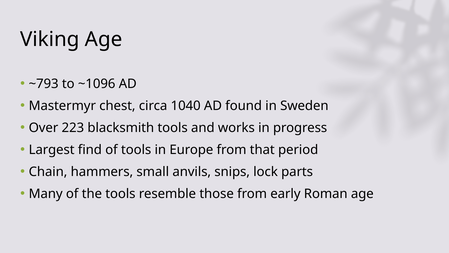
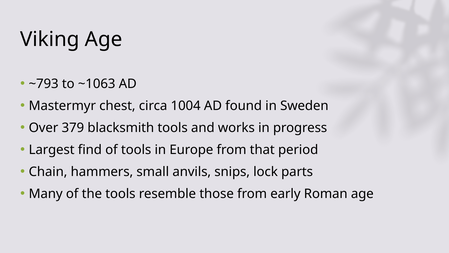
~1096: ~1096 -> ~1063
1040: 1040 -> 1004
223: 223 -> 379
